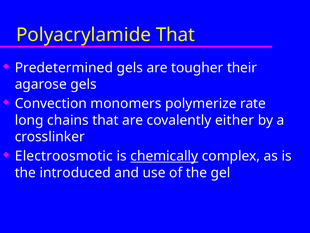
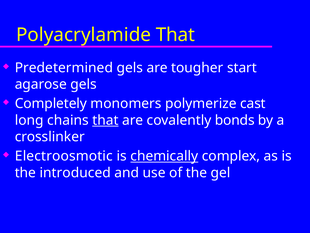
their: their -> start
Convection: Convection -> Completely
rate: rate -> cast
that at (105, 120) underline: none -> present
either: either -> bonds
